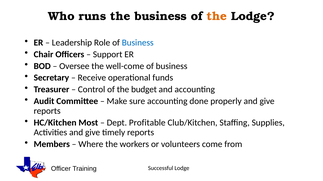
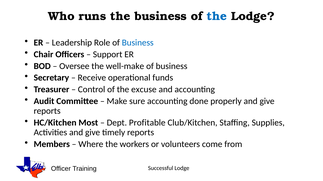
the at (217, 16) colour: orange -> blue
well-come: well-come -> well-make
budget: budget -> excuse
